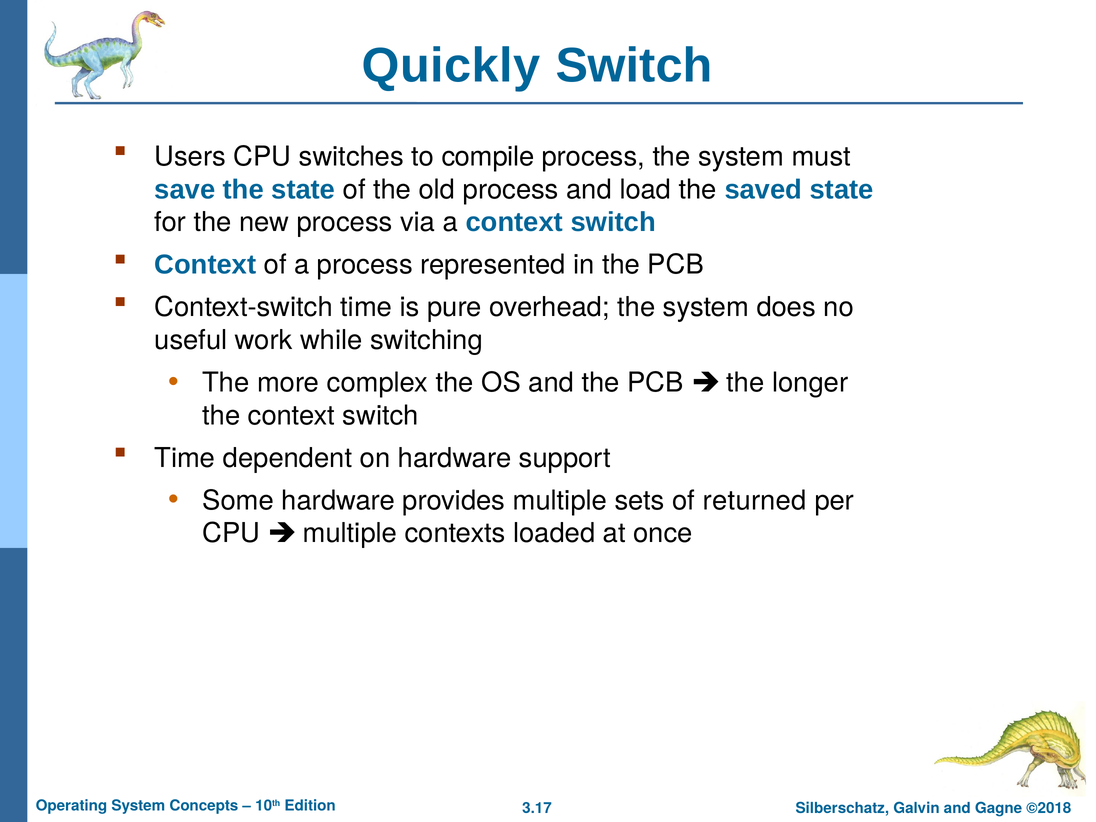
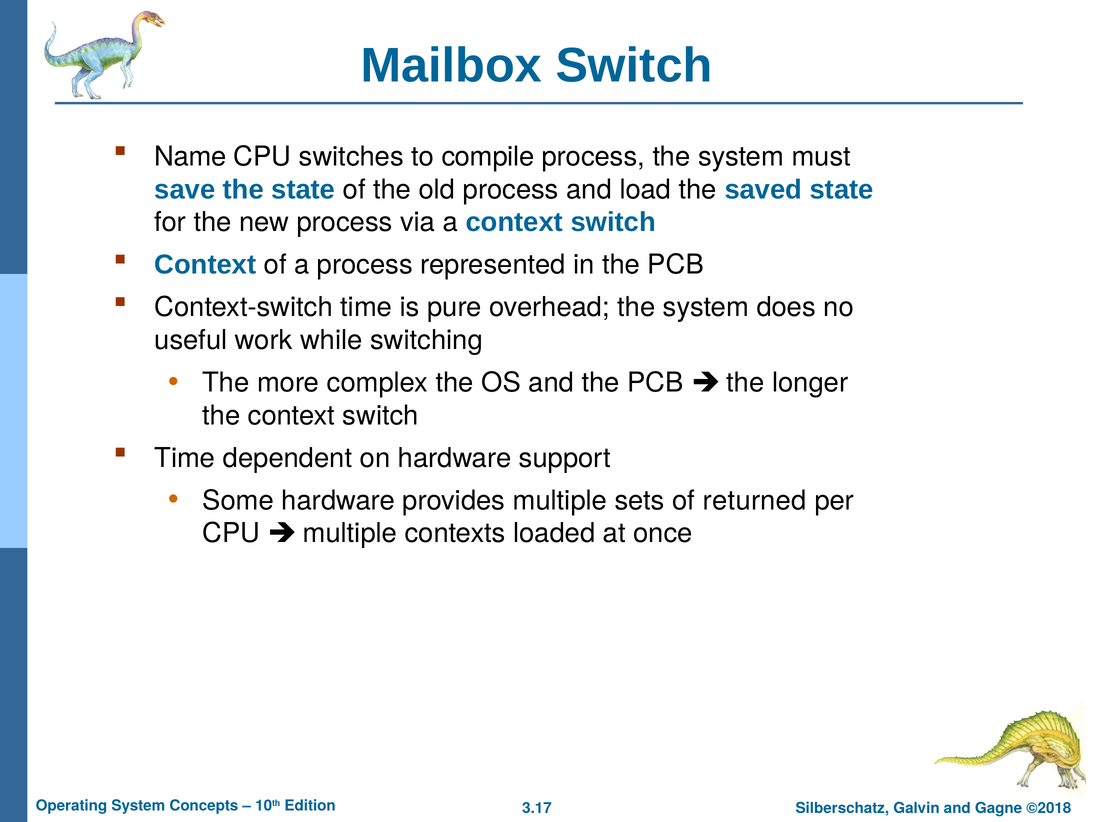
Quickly: Quickly -> Mailbox
Users: Users -> Name
